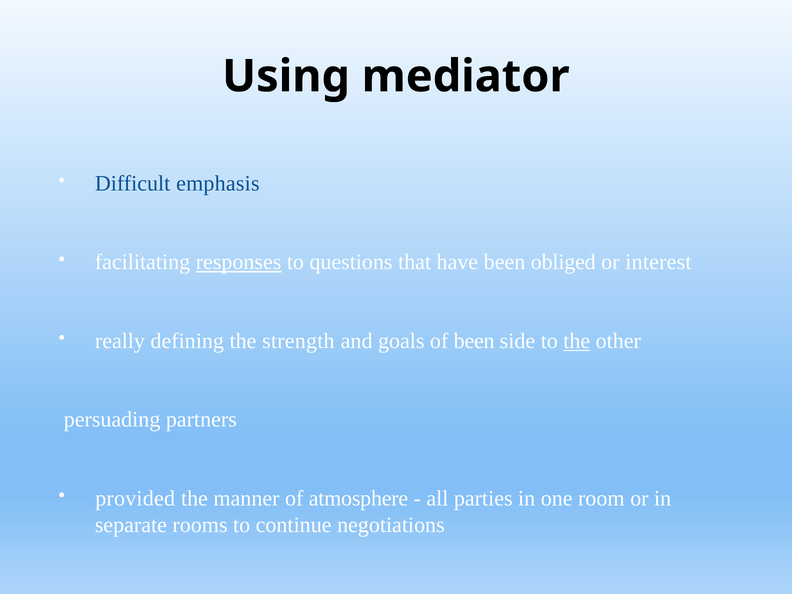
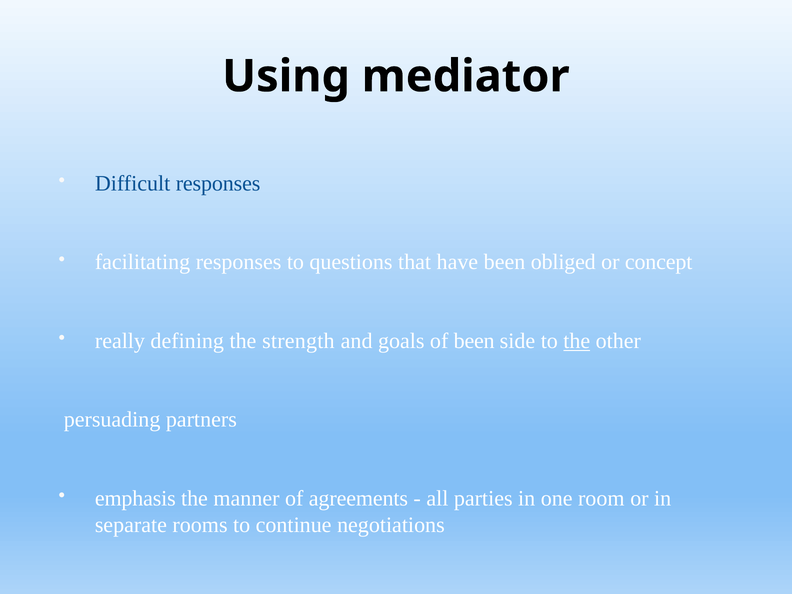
Difficult emphasis: emphasis -> responses
responses at (239, 262) underline: present -> none
interest: interest -> concept
provided: provided -> emphasis
atmosphere: atmosphere -> agreements
